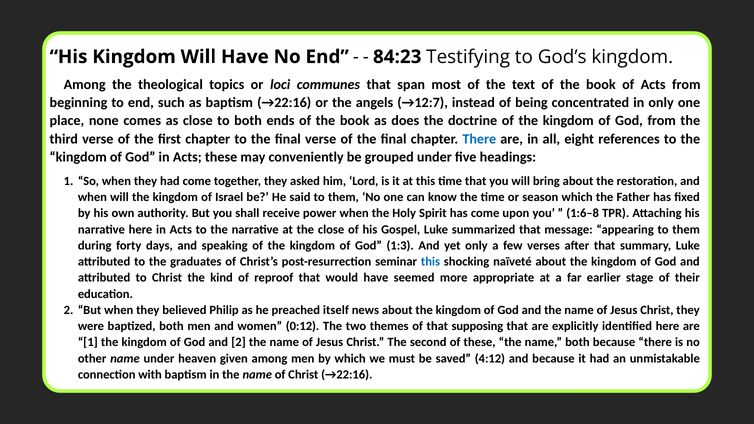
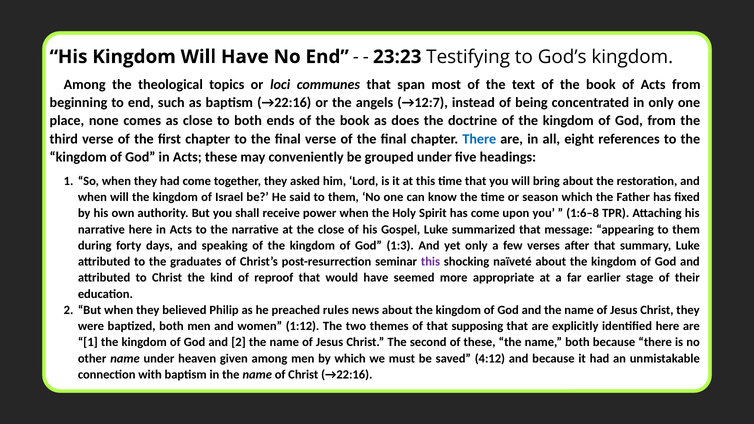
84:23: 84:23 -> 23:23
this at (430, 262) colour: blue -> purple
itself: itself -> rules
0:12: 0:12 -> 1:12
